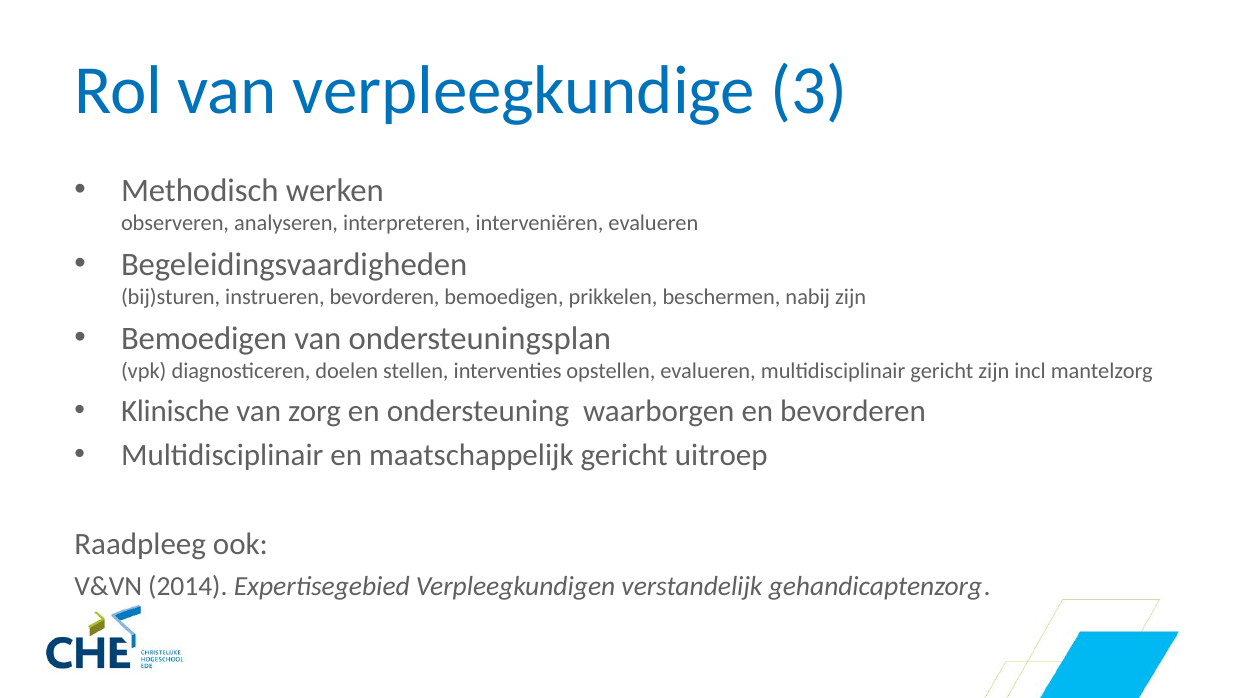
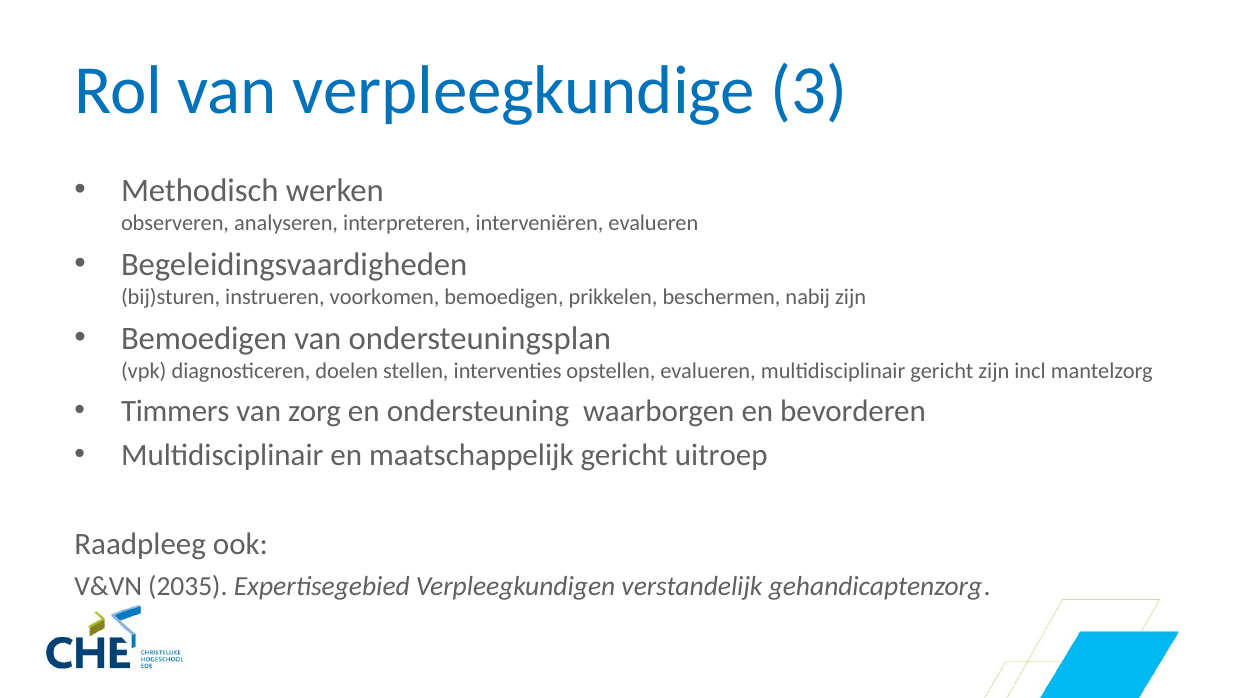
instrueren bevorderen: bevorderen -> voorkomen
Klinische: Klinische -> Timmers
2014: 2014 -> 2035
